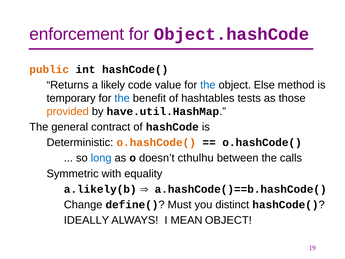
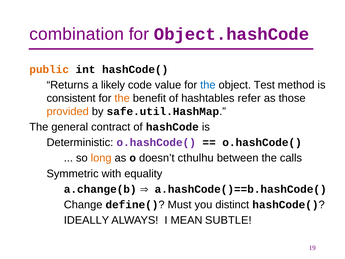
enforcement: enforcement -> combination
Else: Else -> Test
temporary: temporary -> consistent
the at (122, 98) colour: blue -> orange
tests: tests -> refer
have.util.HashMap: have.util.HashMap -> safe.util.HashMap
o.hashCode( at (156, 142) colour: orange -> purple
long colour: blue -> orange
a.likely(b: a.likely(b -> a.change(b
MEAN OBJECT: OBJECT -> SUBTLE
